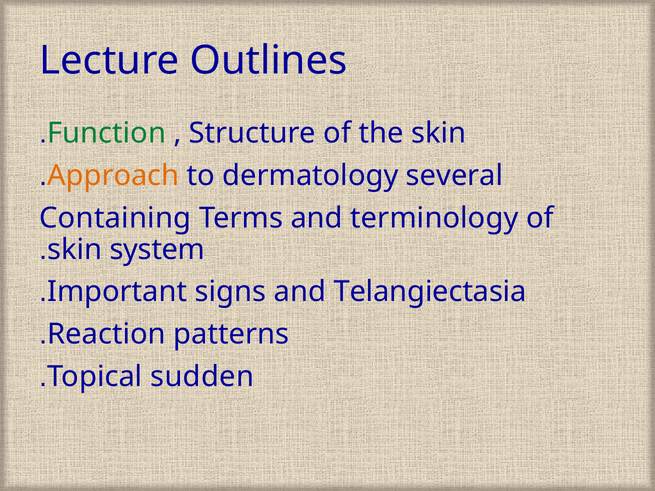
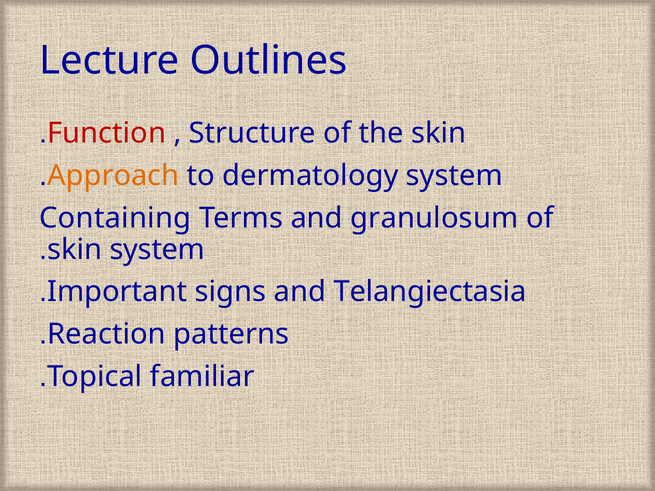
Function colour: green -> red
dermatology several: several -> system
terminology: terminology -> granulosum
sudden: sudden -> familiar
